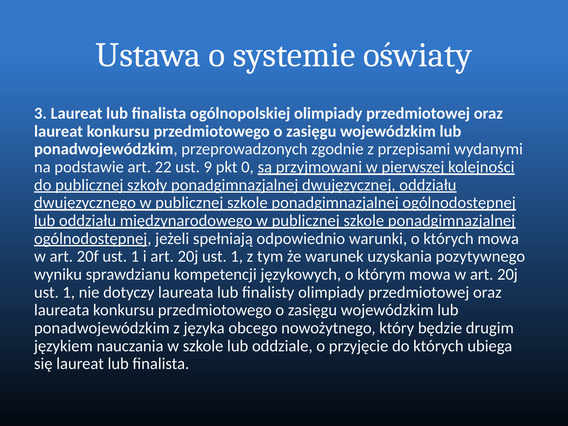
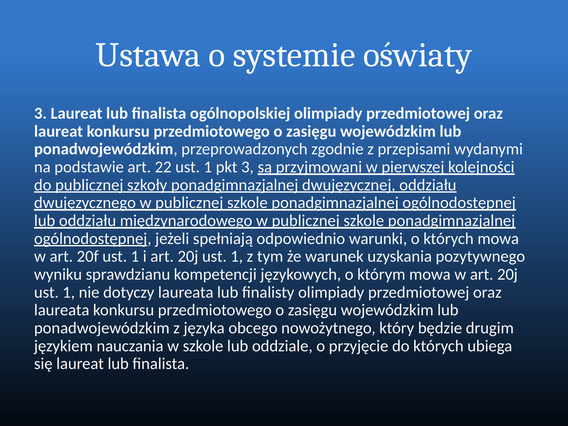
22 ust 9: 9 -> 1
pkt 0: 0 -> 3
